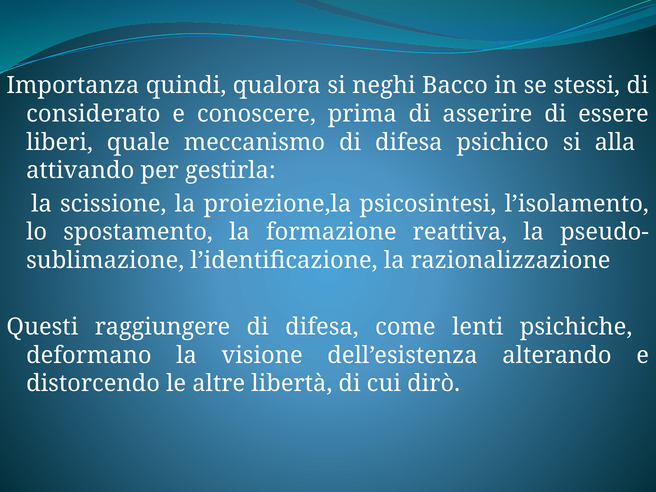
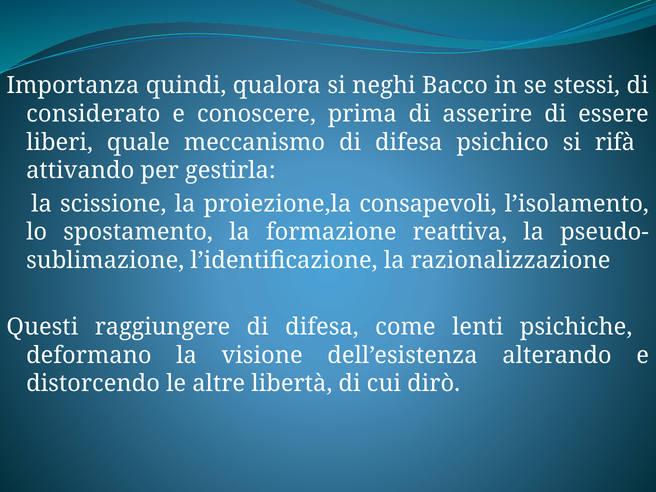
alla: alla -> rifà
psicosintesi: psicosintesi -> consapevoli
